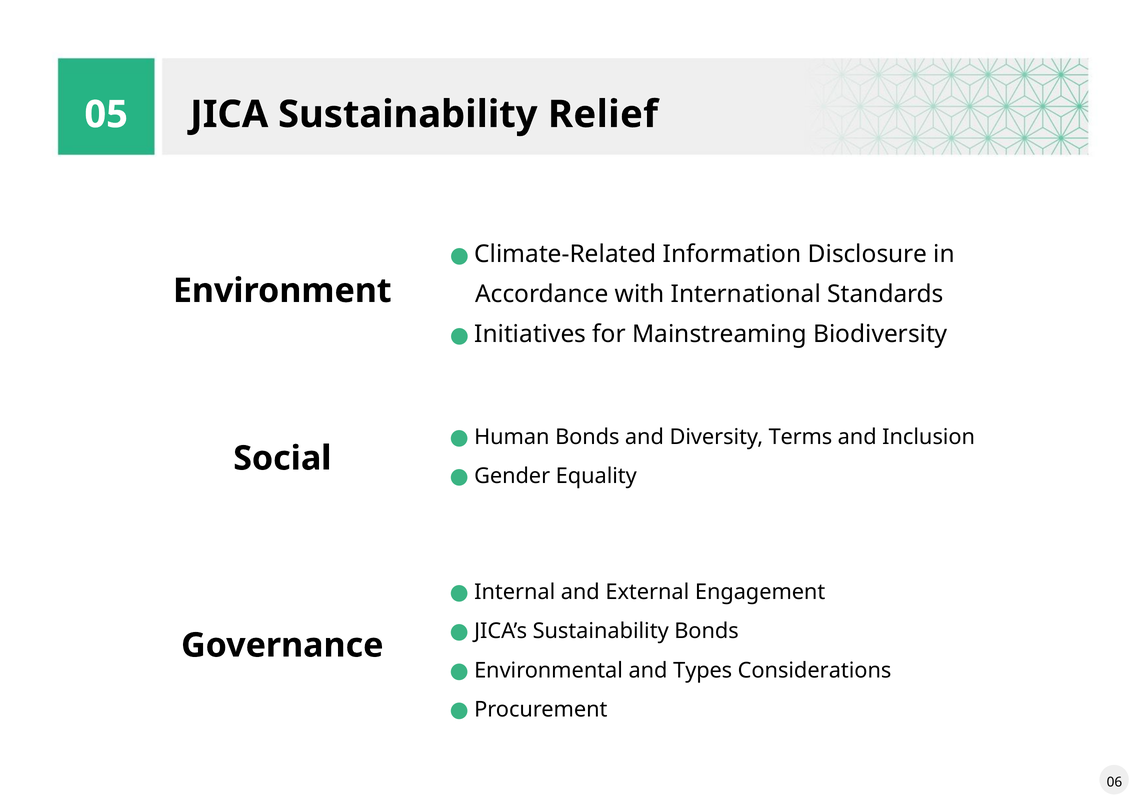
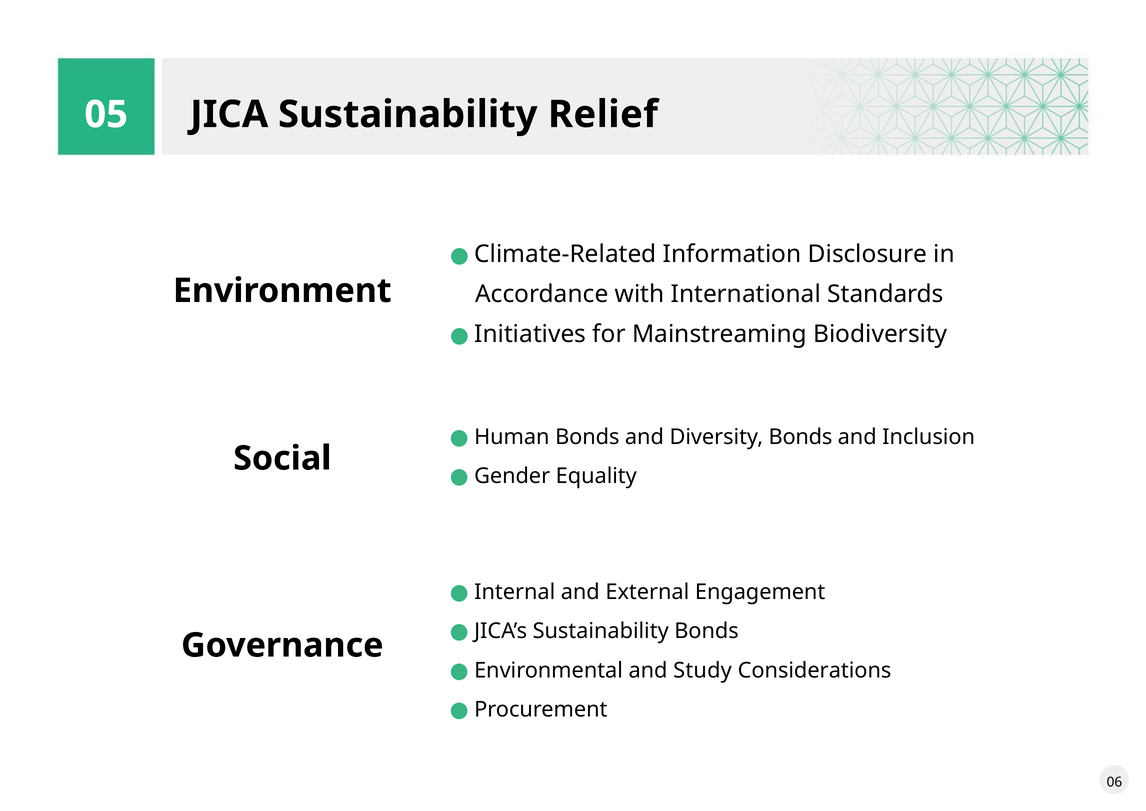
Diversity Terms: Terms -> Bonds
Types: Types -> Study
